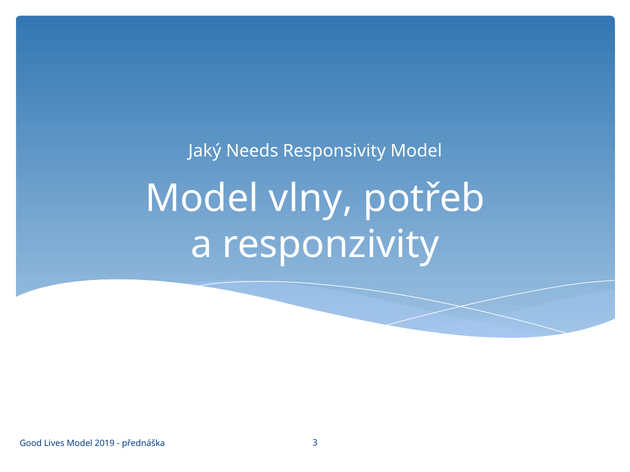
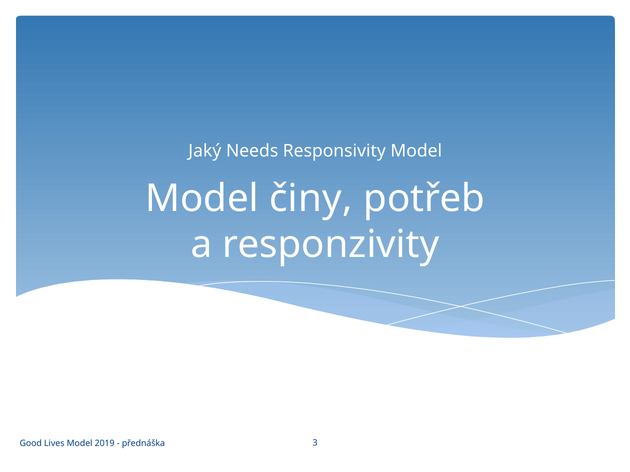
vlny: vlny -> činy
